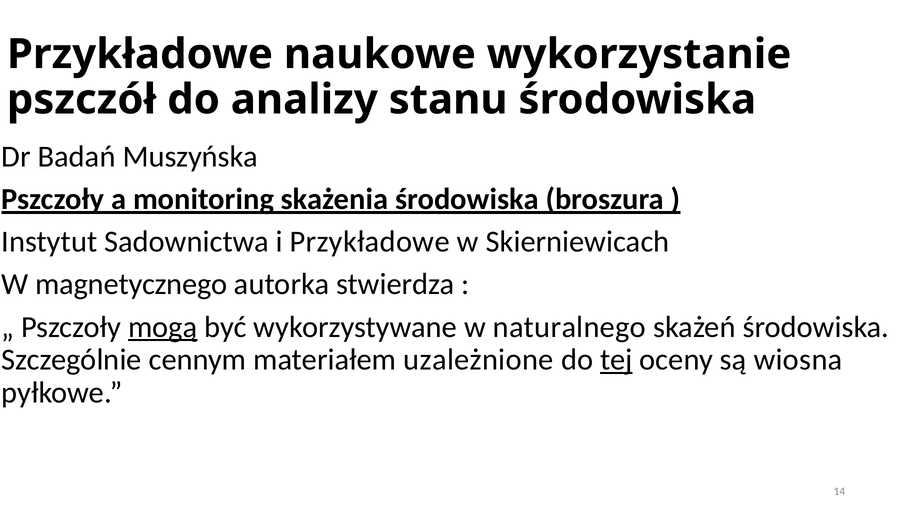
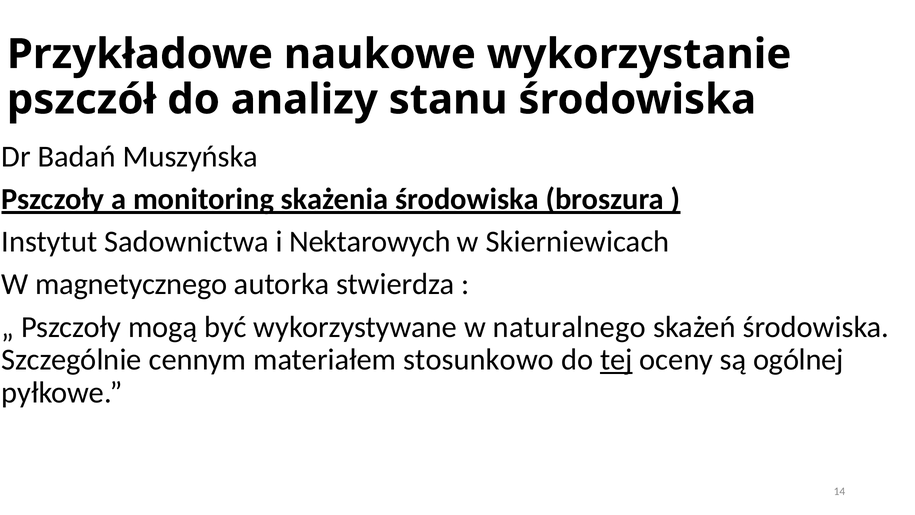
i Przykładowe: Przykładowe -> Nektarowych
mogą underline: present -> none
uzależnione: uzależnione -> stosunkowo
wiosna: wiosna -> ogólnej
